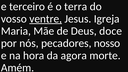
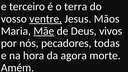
Igreja: Igreja -> Mãos
Mãe underline: none -> present
doce: doce -> vivos
nosso: nosso -> todas
